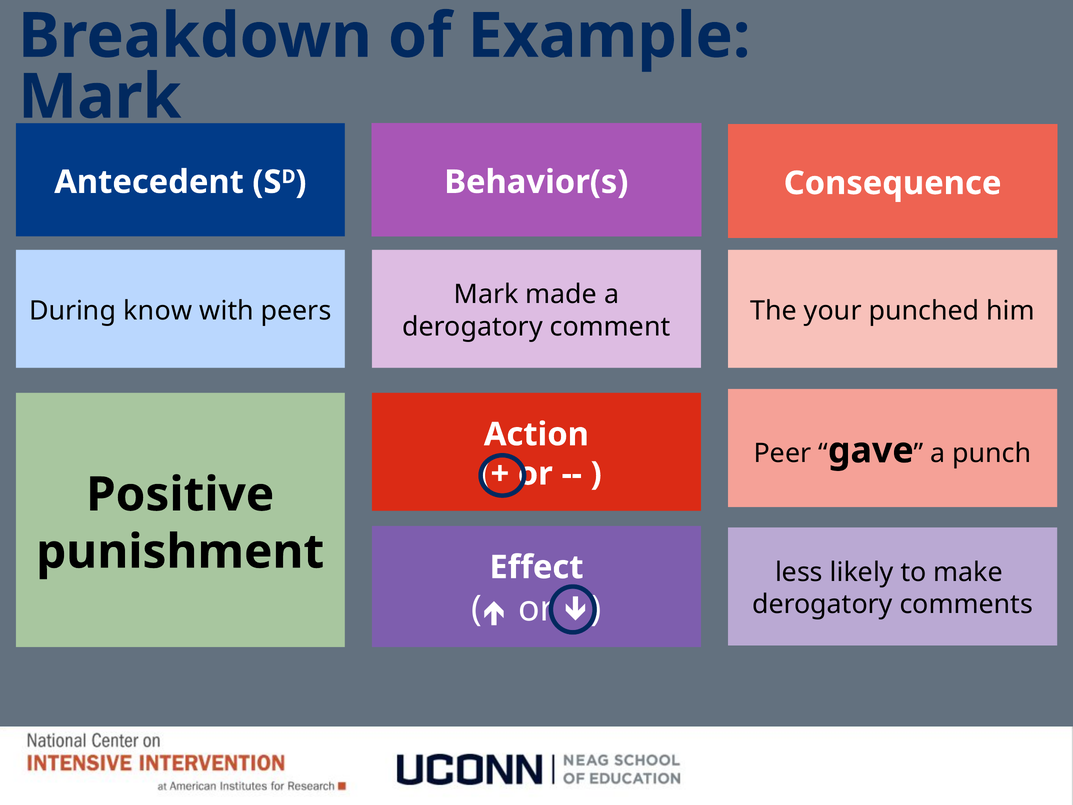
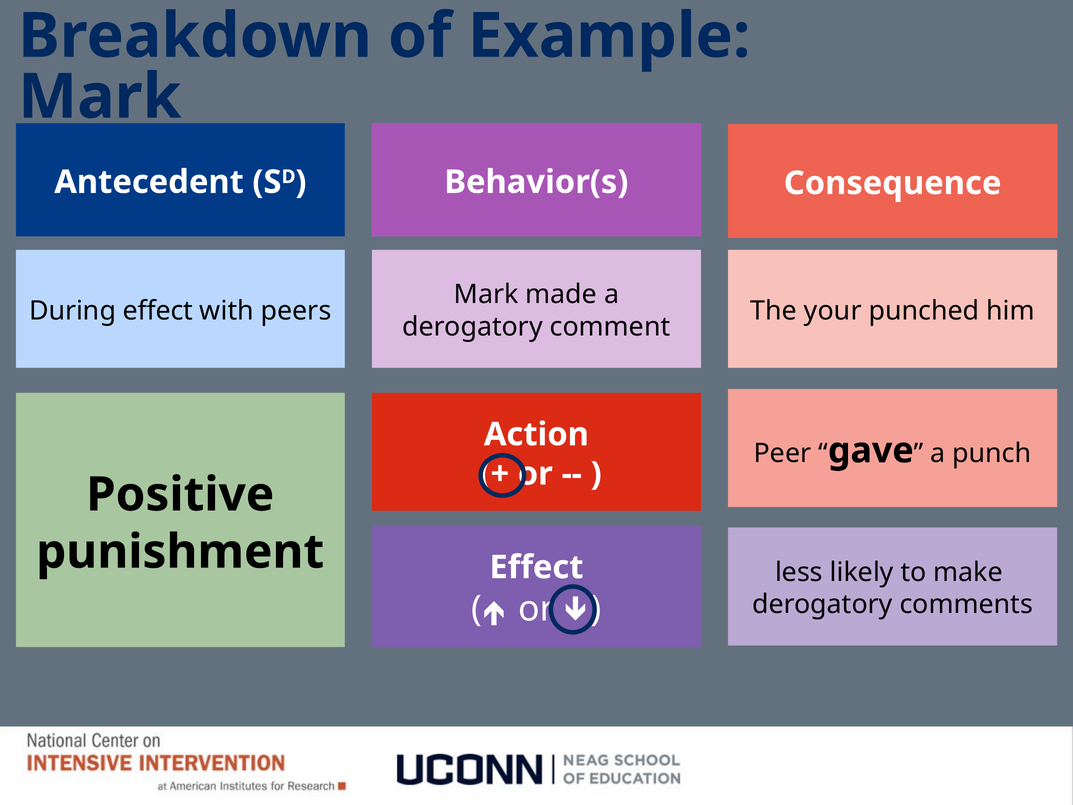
During know: know -> effect
